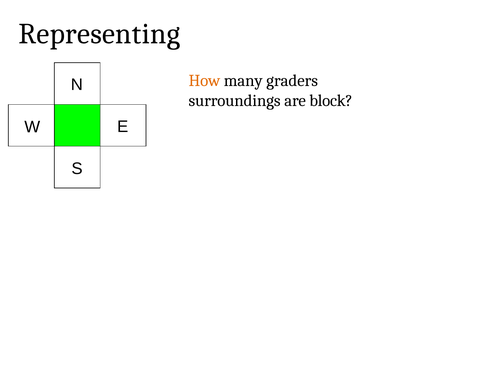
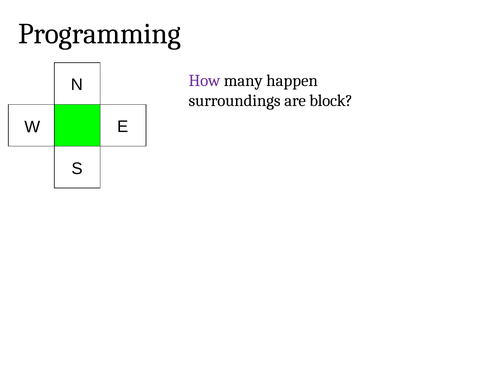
Representing: Representing -> Programming
How colour: orange -> purple
graders: graders -> happen
